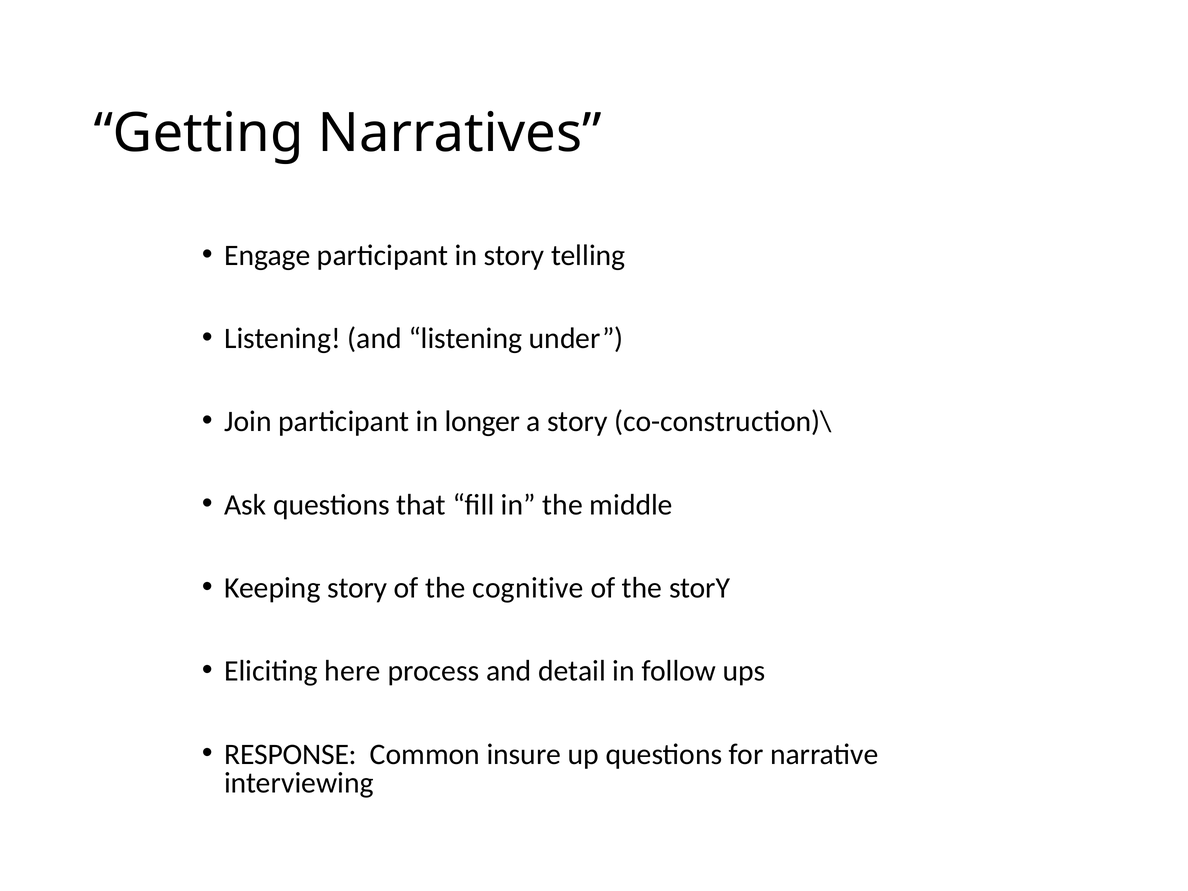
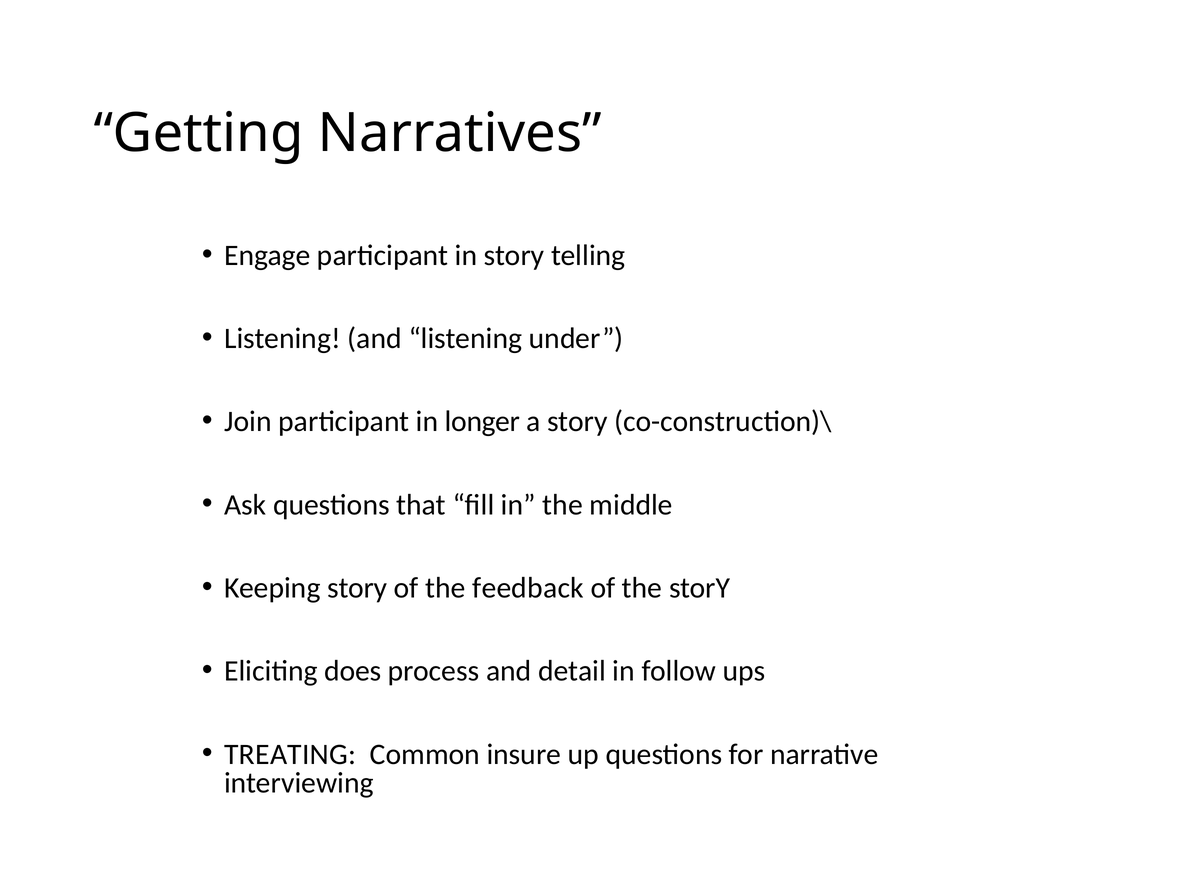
cognitive: cognitive -> feedback
here: here -> does
RESPONSE: RESPONSE -> TREATING
